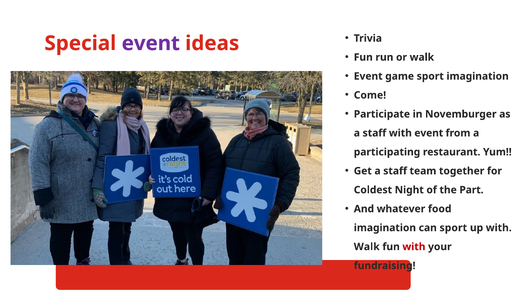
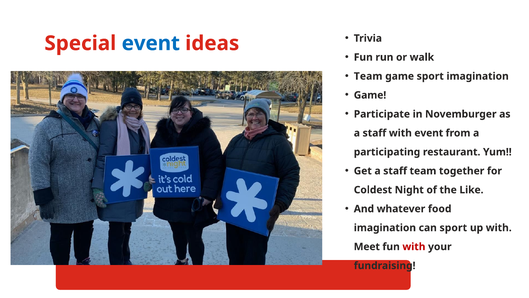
event at (151, 43) colour: purple -> blue
Event at (368, 76): Event -> Team
Come at (370, 95): Come -> Game
Part: Part -> Like
Walk at (367, 246): Walk -> Meet
